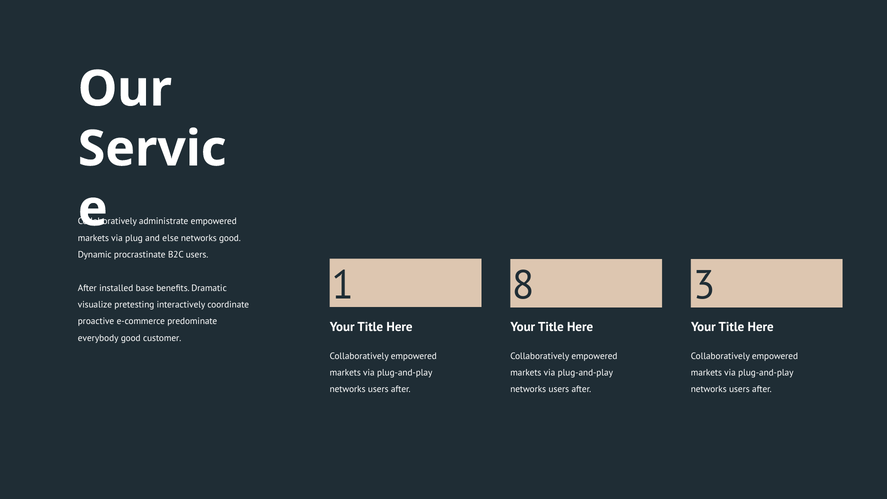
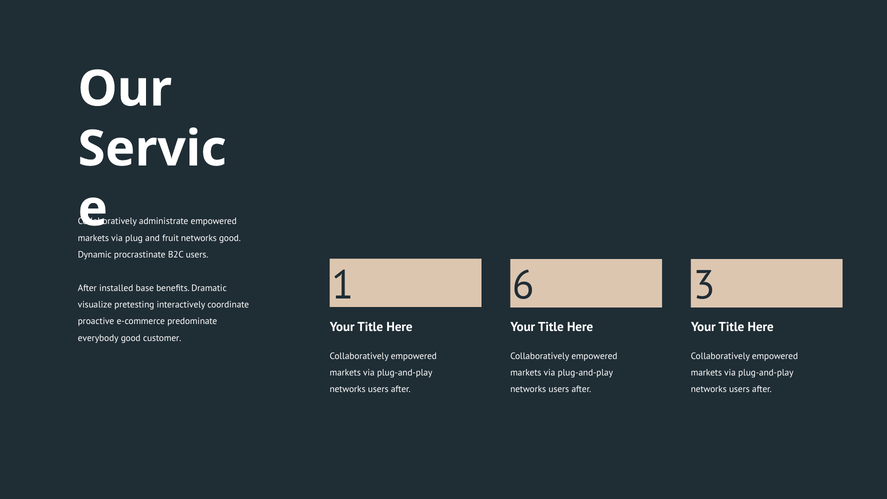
else: else -> fruit
8: 8 -> 6
